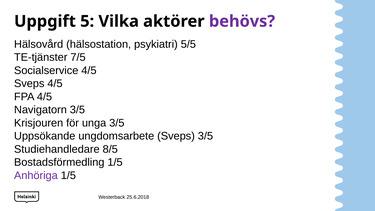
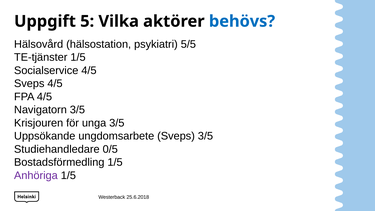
behövs colour: purple -> blue
TE-tjänster 7/5: 7/5 -> 1/5
8/5: 8/5 -> 0/5
